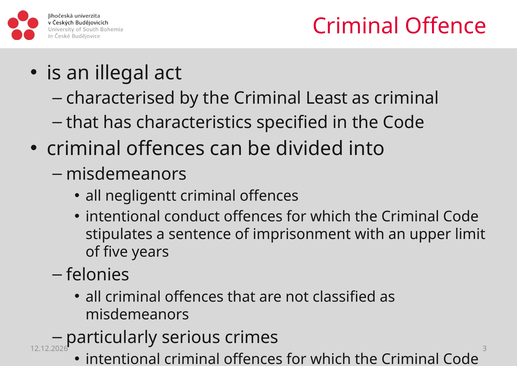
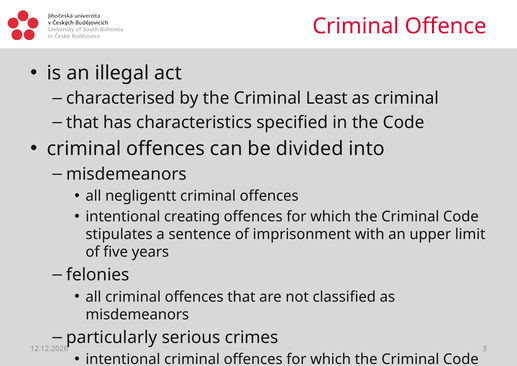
conduct: conduct -> creating
